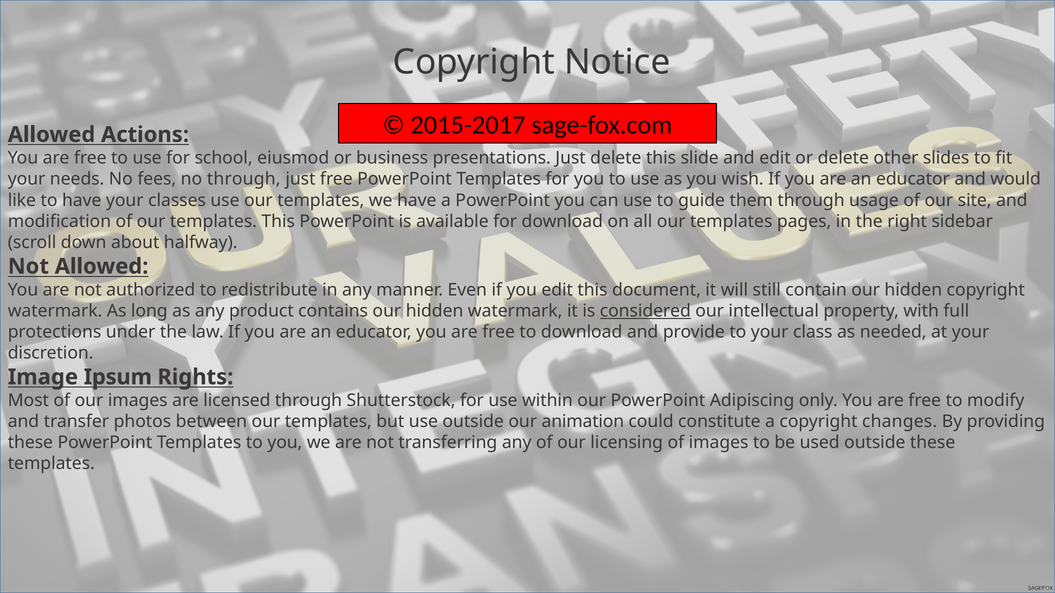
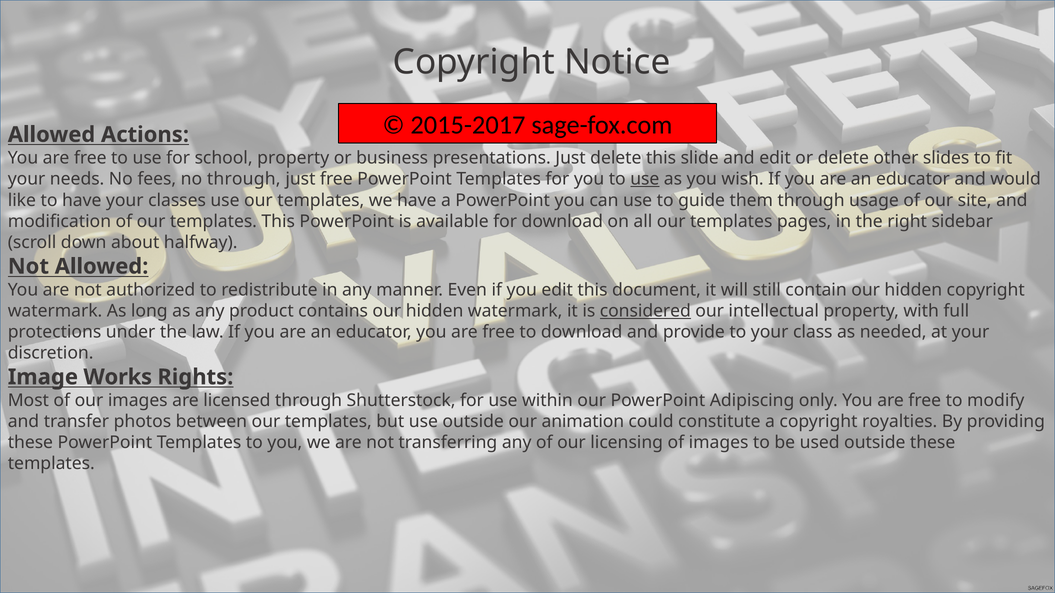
school eiusmod: eiusmod -> property
use at (645, 179) underline: none -> present
Ipsum: Ipsum -> Works
changes: changes -> royalties
